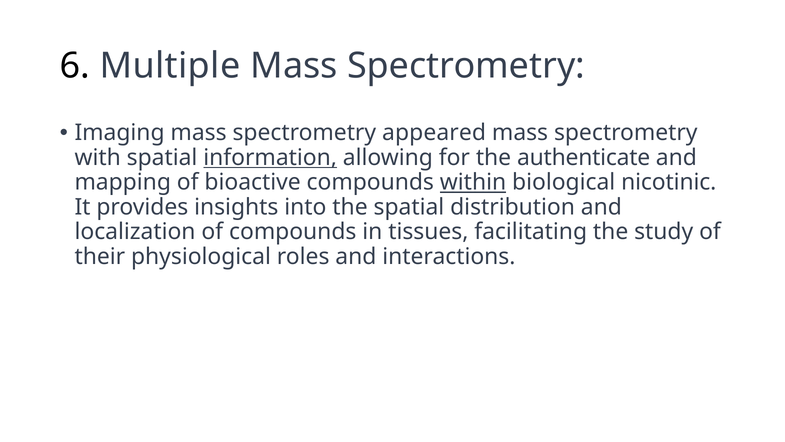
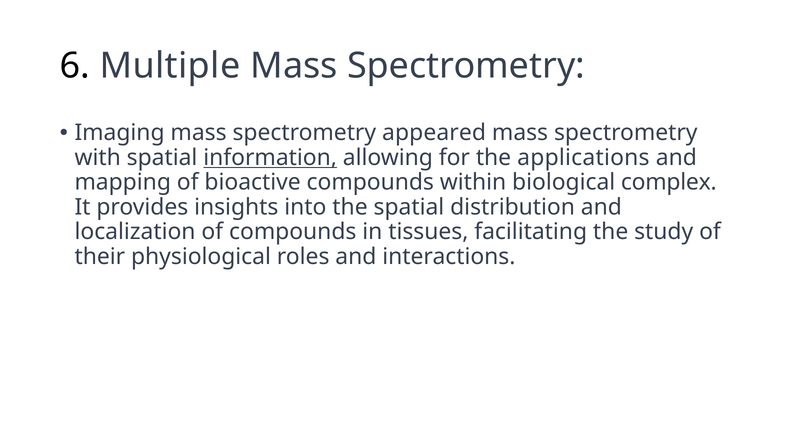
authenticate: authenticate -> applications
within underline: present -> none
nicotinic: nicotinic -> complex
